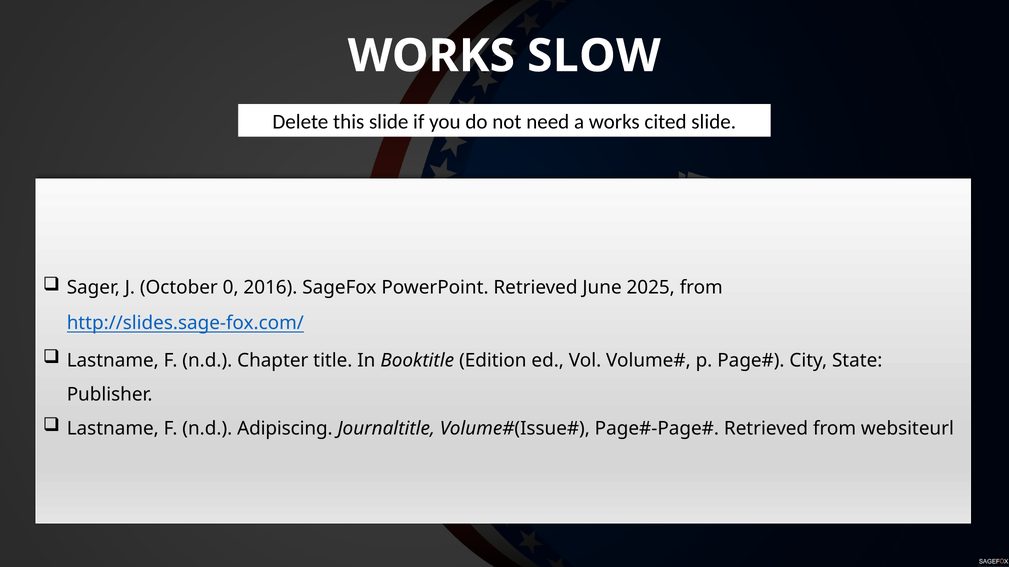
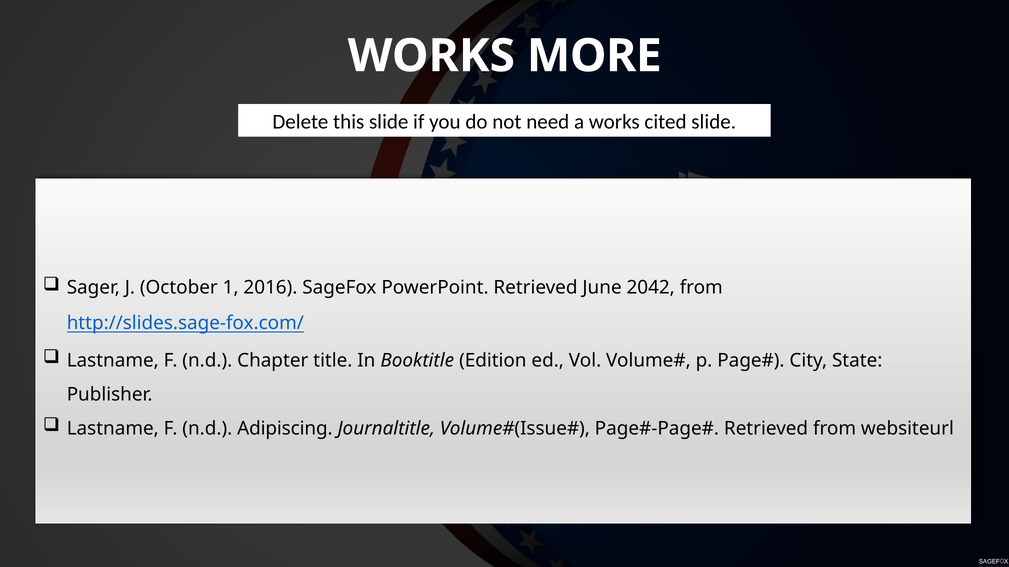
SLOW: SLOW -> MORE
0: 0 -> 1
2025: 2025 -> 2042
